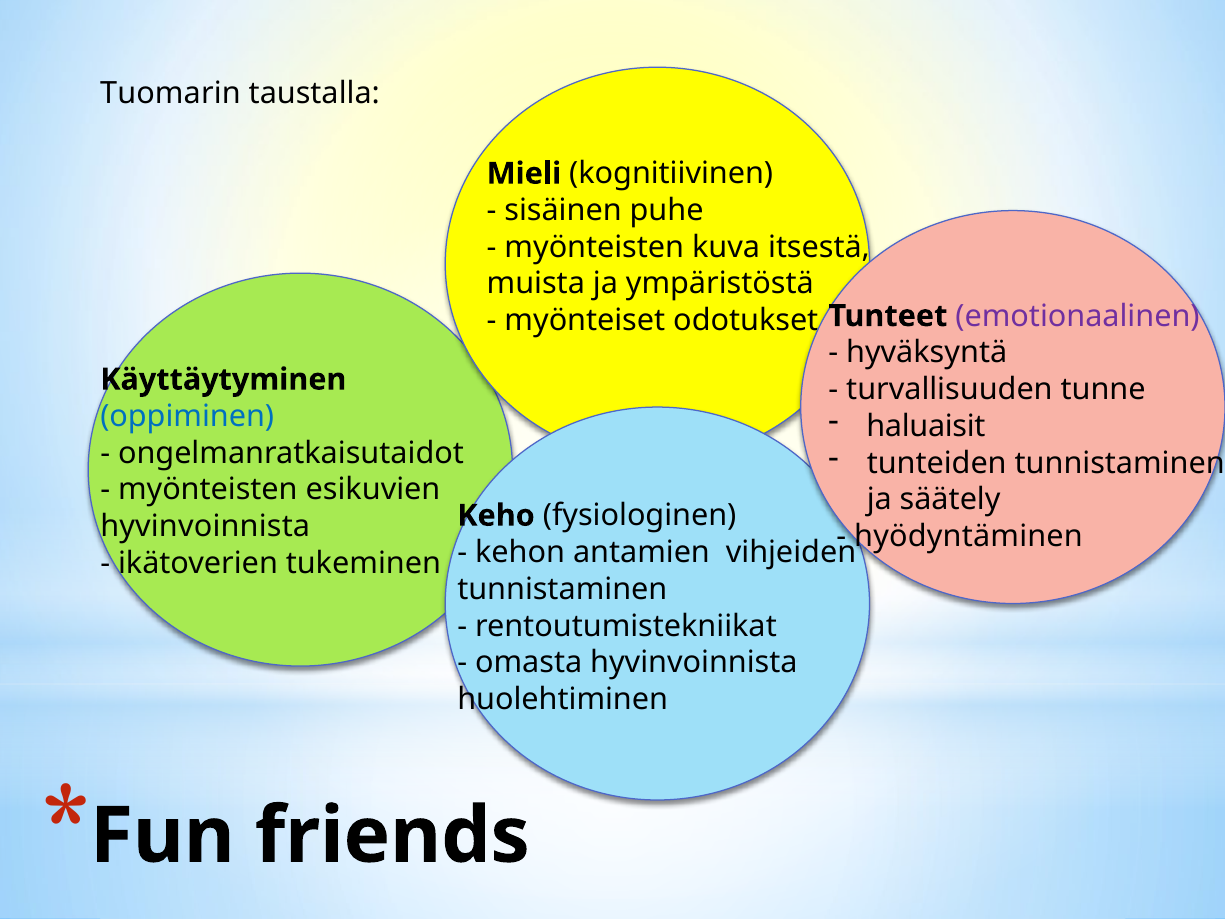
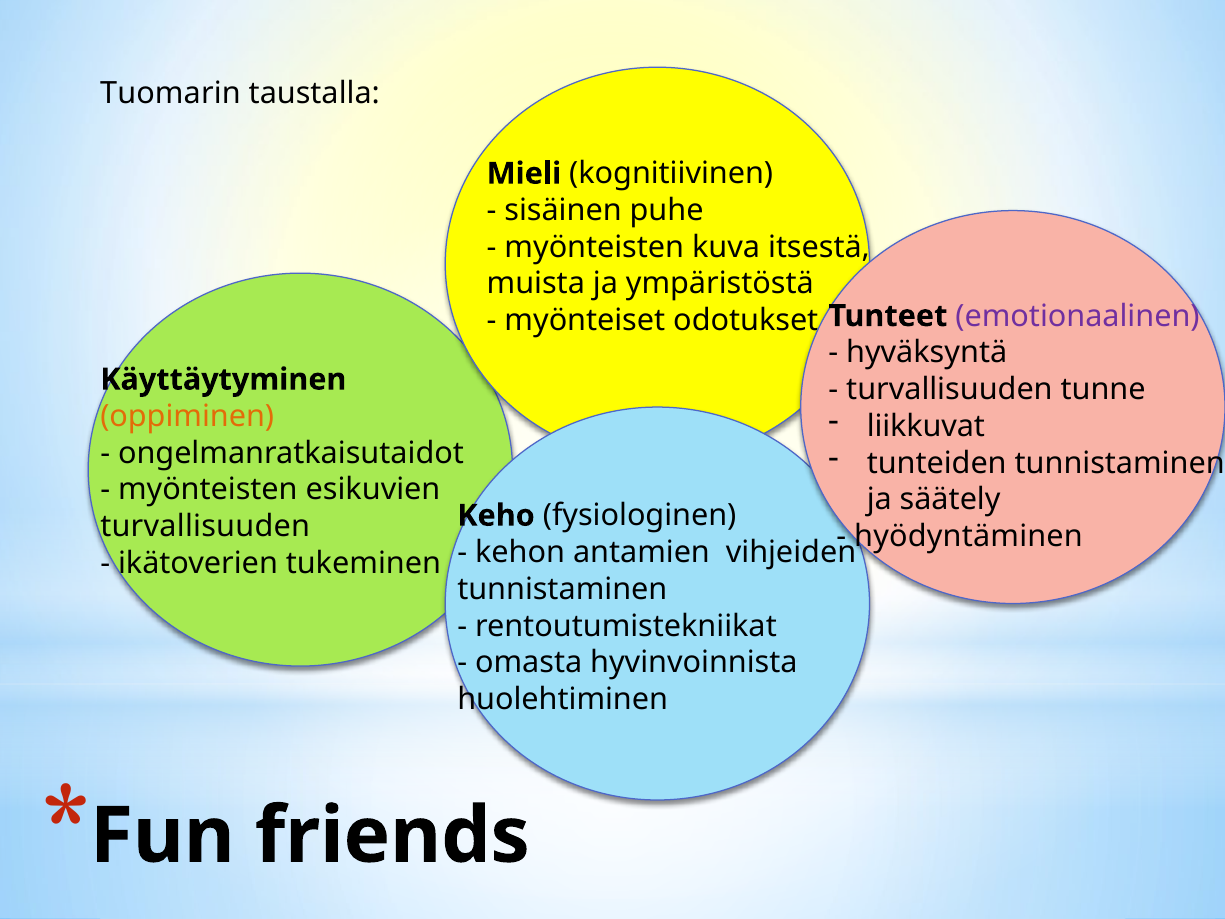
oppiminen colour: blue -> orange
haluaisit: haluaisit -> liikkuvat
hyvinvoinnista at (205, 526): hyvinvoinnista -> turvallisuuden
